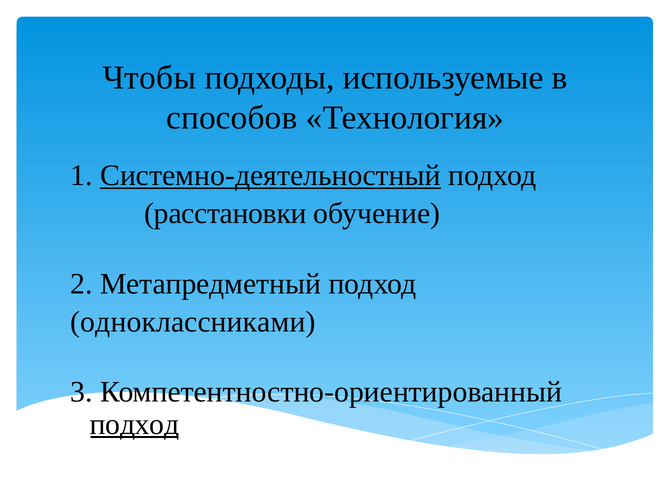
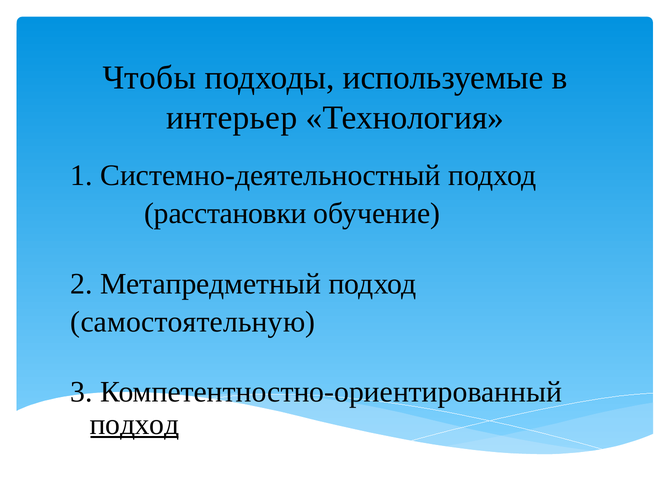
способов: способов -> интерьер
Системно-деятельностный underline: present -> none
одноклассниками: одноклассниками -> самостоятельную
